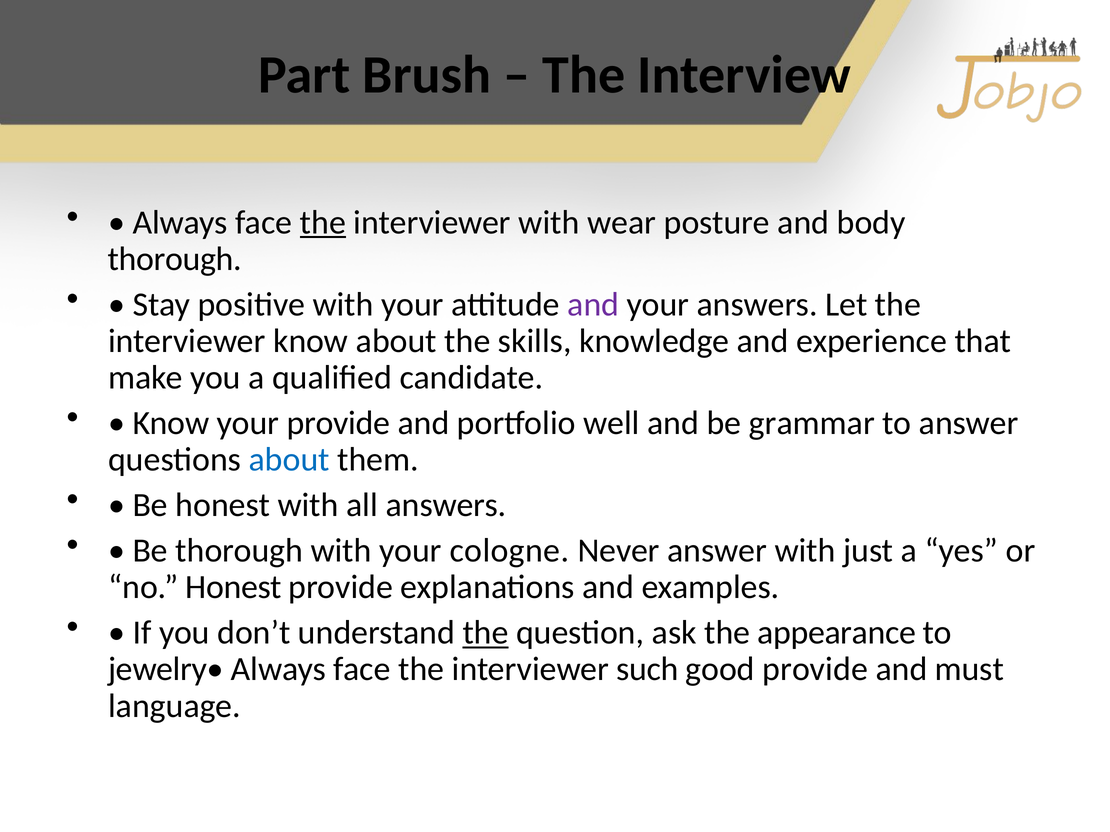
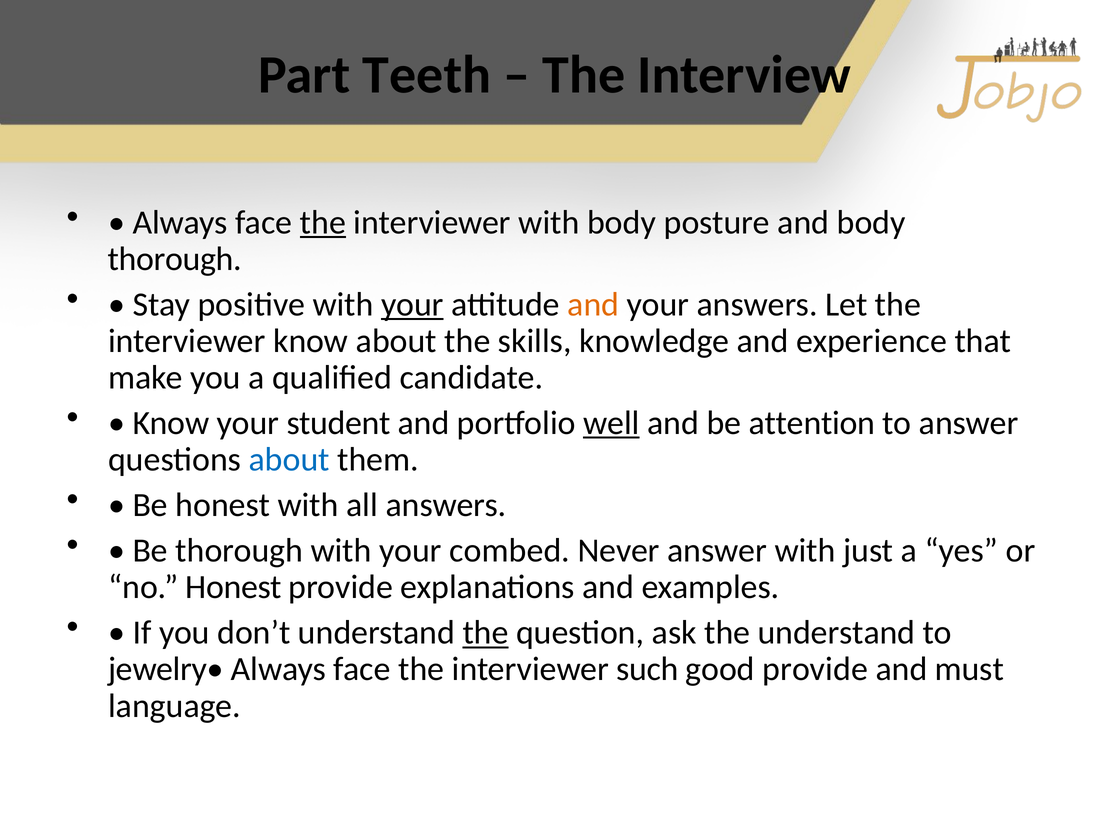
Brush: Brush -> Teeth
with wear: wear -> body
your at (412, 305) underline: none -> present
and at (593, 305) colour: purple -> orange
your provide: provide -> student
well underline: none -> present
grammar: grammar -> attention
cologne: cologne -> combed
the appearance: appearance -> understand
